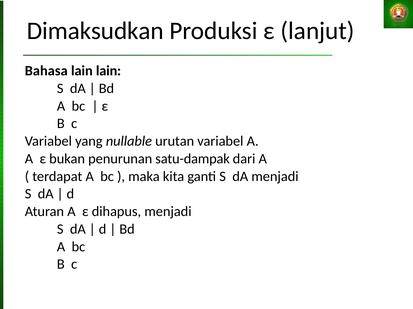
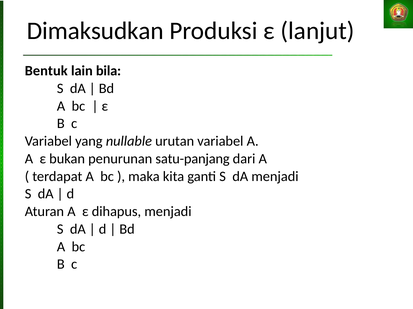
Bahasa: Bahasa -> Bentuk
lain lain: lain -> bila
satu-dampak: satu-dampak -> satu-panjang
